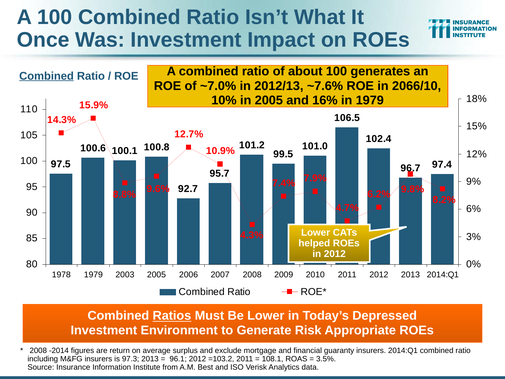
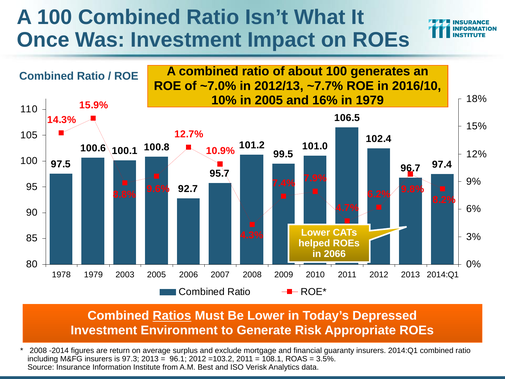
Combined at (47, 76) underline: present -> none
~7.6%: ~7.6% -> ~7.7%
2066/10: 2066/10 -> 2016/10
in 2012: 2012 -> 2066
